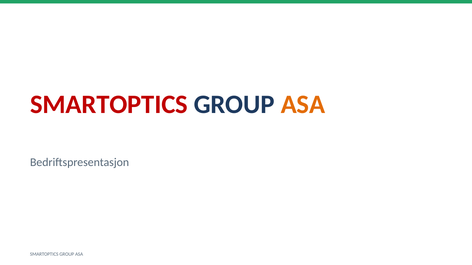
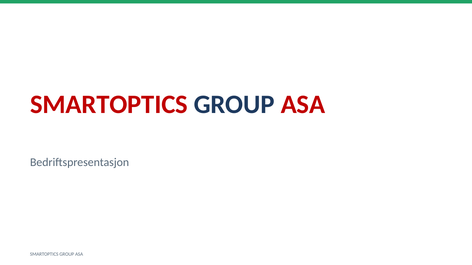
ASA at (303, 105) colour: orange -> red
